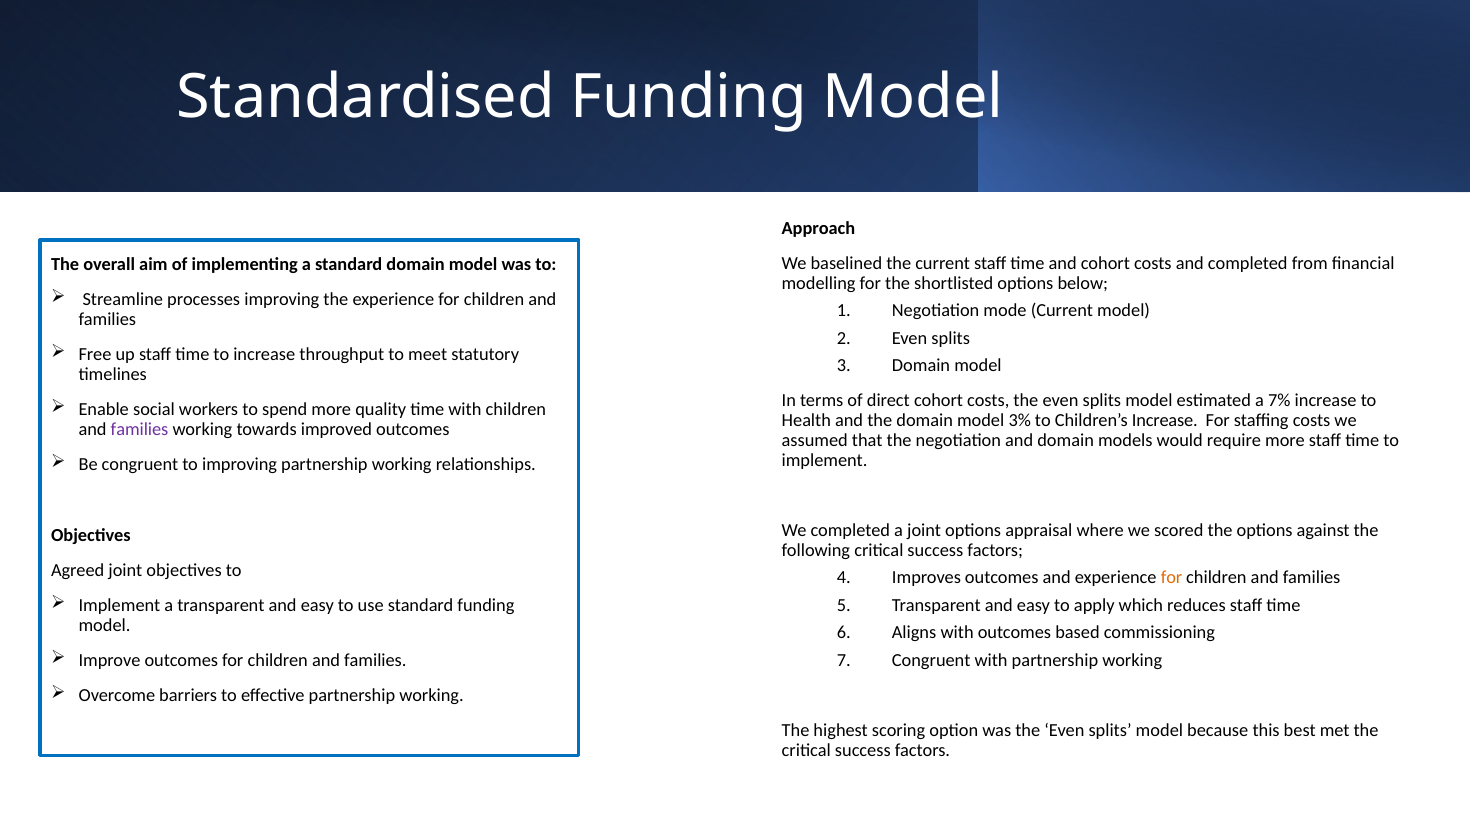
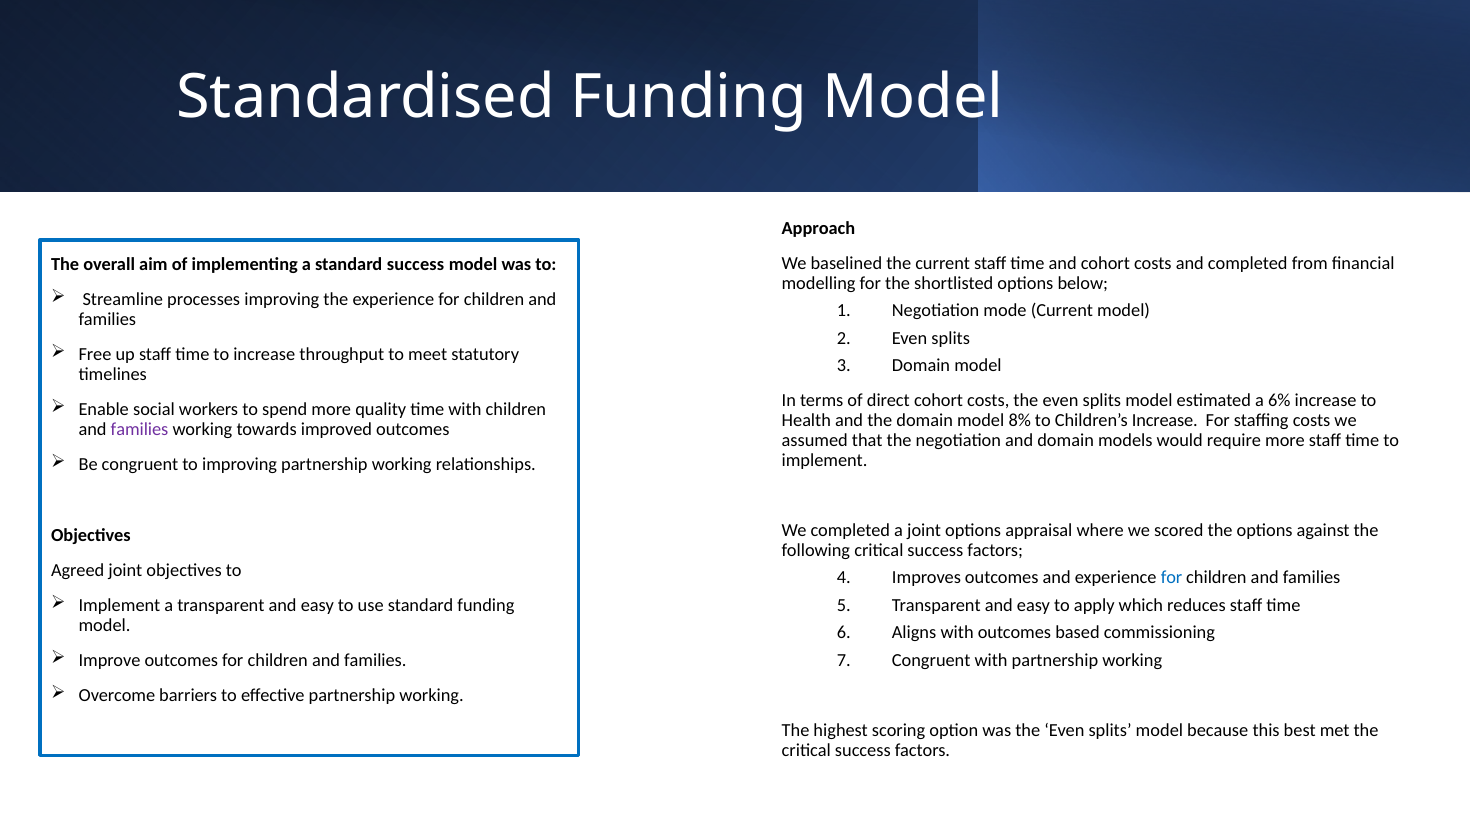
standard domain: domain -> success
7%: 7% -> 6%
3%: 3% -> 8%
for at (1172, 578) colour: orange -> blue
